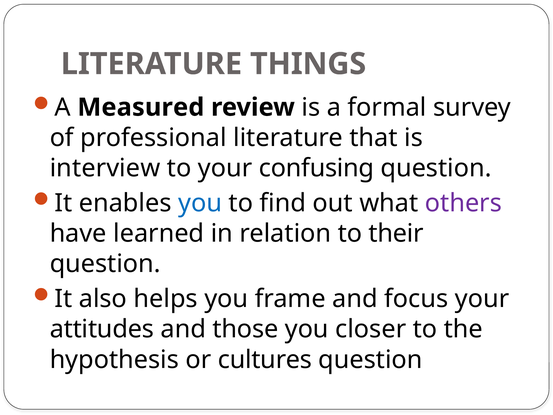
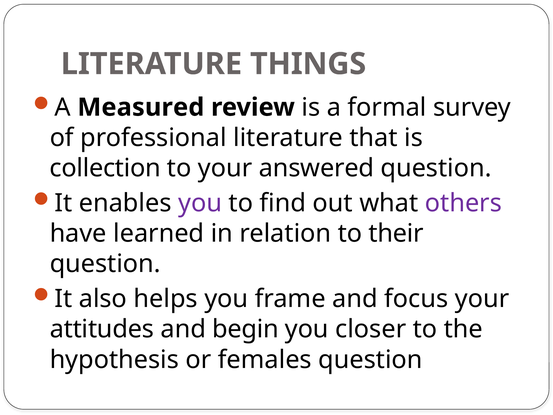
interview: interview -> collection
confusing: confusing -> answered
you at (200, 203) colour: blue -> purple
those: those -> begin
cultures: cultures -> females
